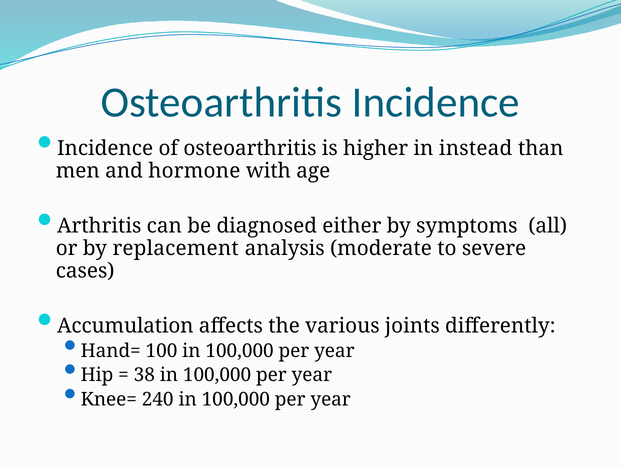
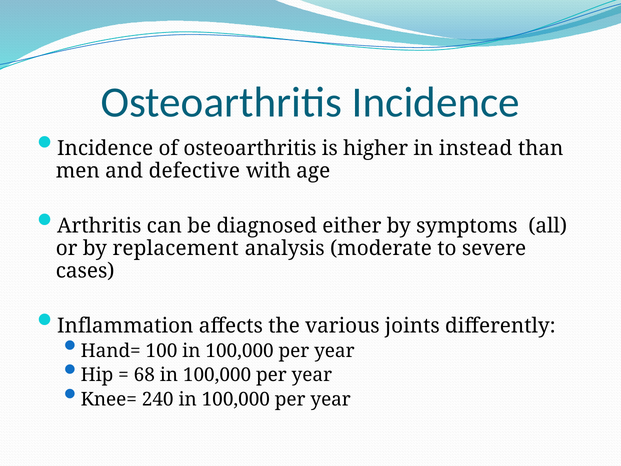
hormone: hormone -> defective
Accumulation: Accumulation -> Inflammation
38: 38 -> 68
